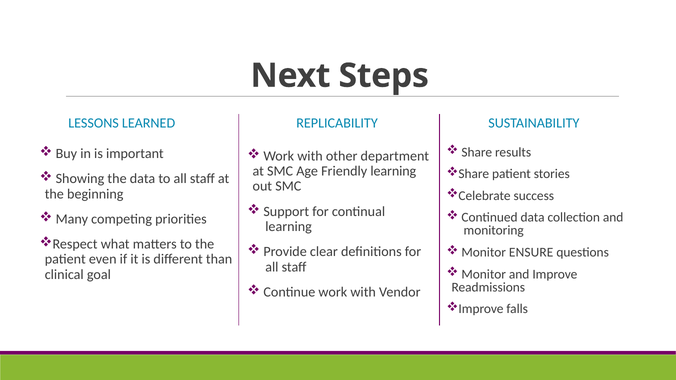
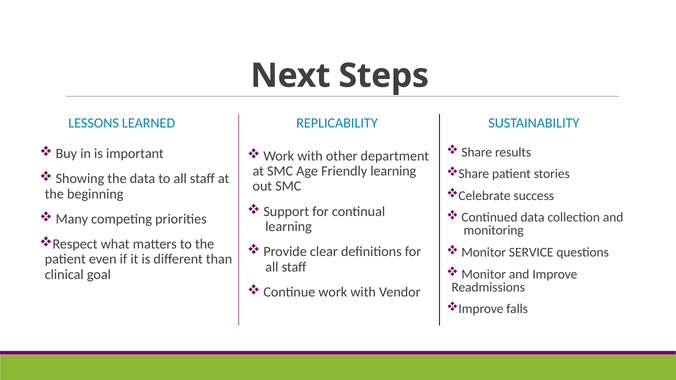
ENSURE: ENSURE -> SERVICE
